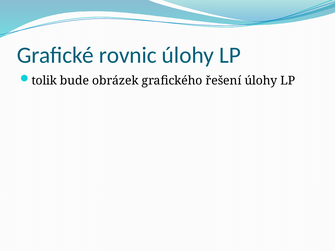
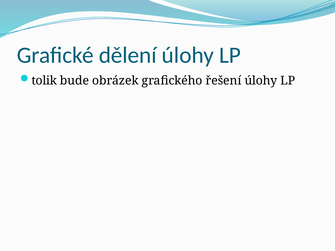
rovnic: rovnic -> dělení
